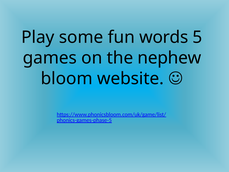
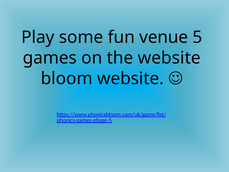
words: words -> venue
the nephew: nephew -> website
